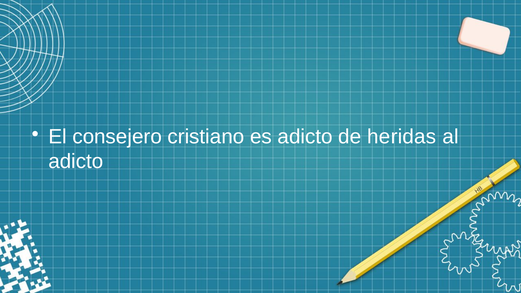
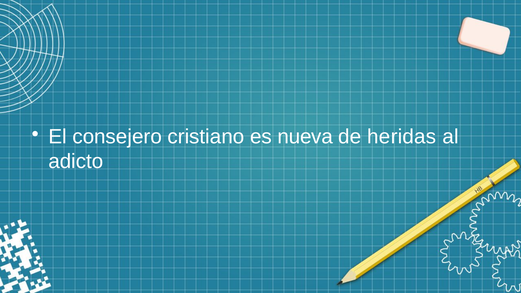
es adicto: adicto -> nueva
